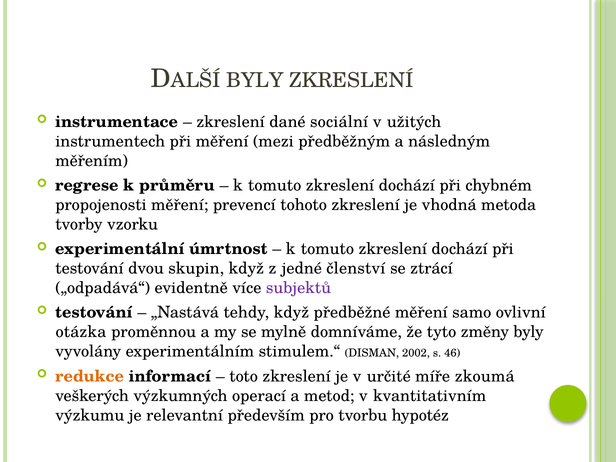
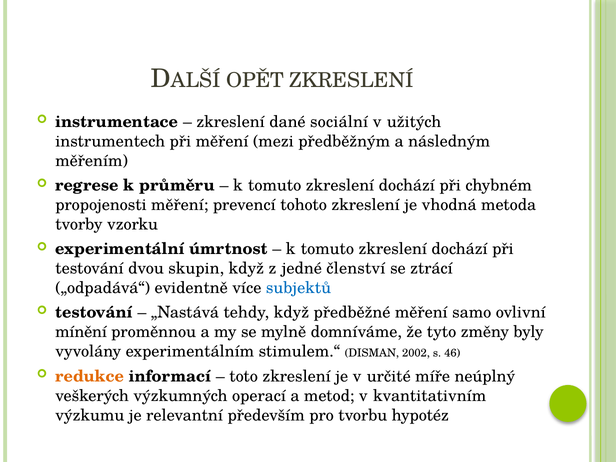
BYLY at (255, 81): BYLY -> OPĚT
subjektů colour: purple -> blue
otázka: otázka -> mínění
zkoumá: zkoumá -> neúplný
